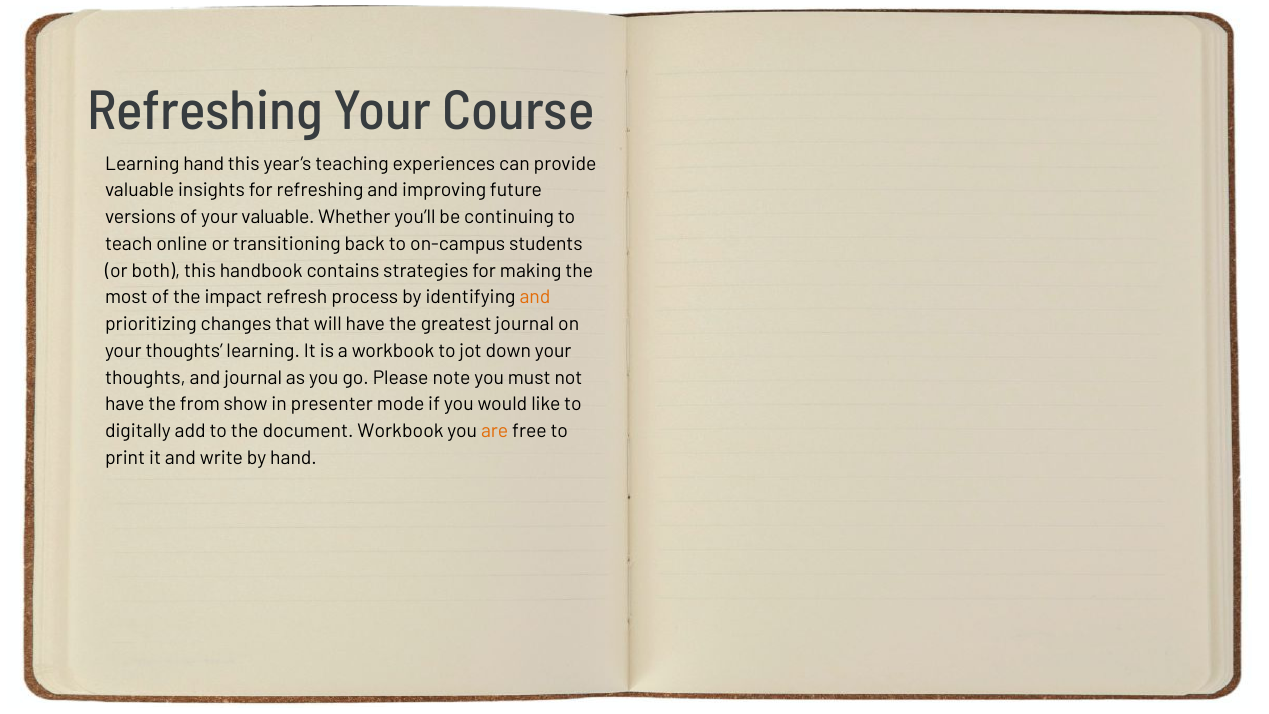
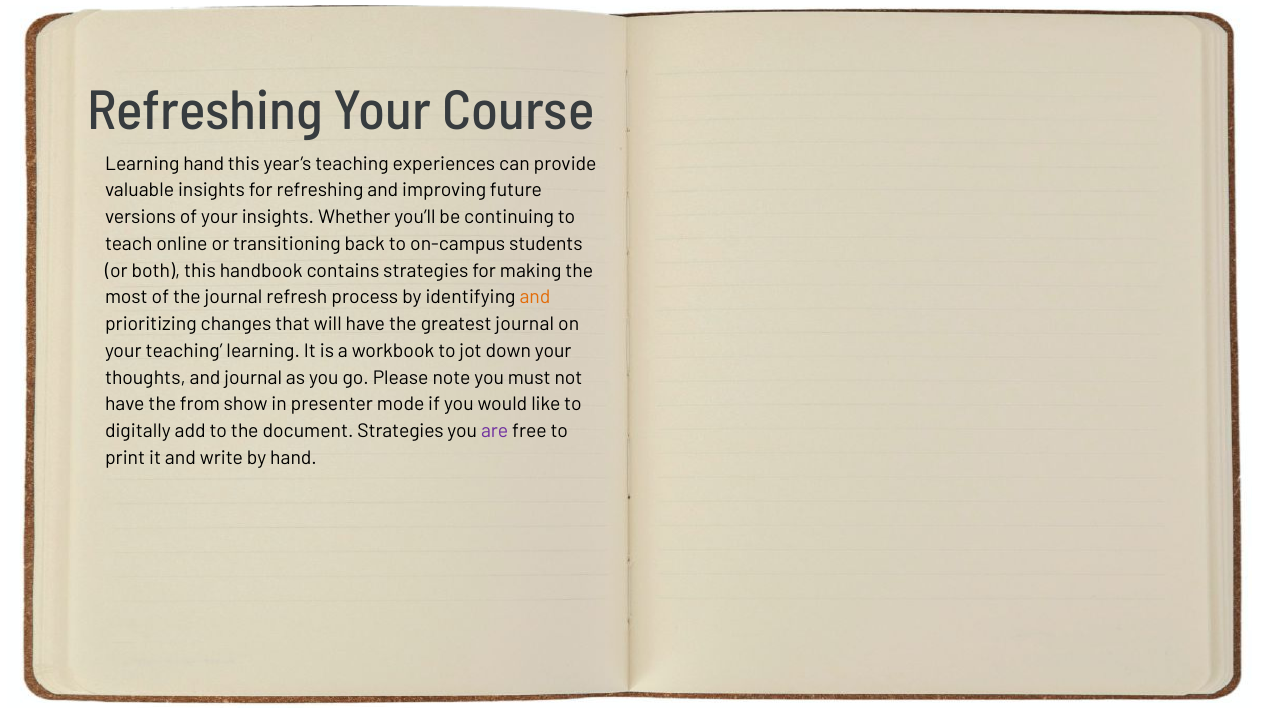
your valuable: valuable -> insights
the impact: impact -> journal
thoughts at (184, 351): thoughts -> teaching
document Workbook: Workbook -> Strategies
are colour: orange -> purple
